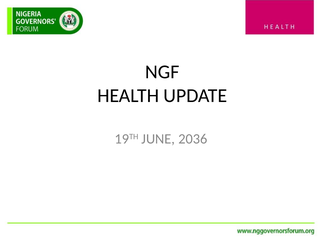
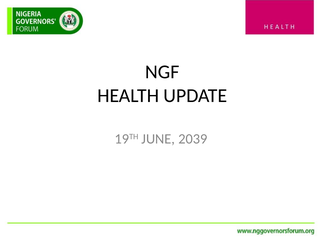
2036: 2036 -> 2039
